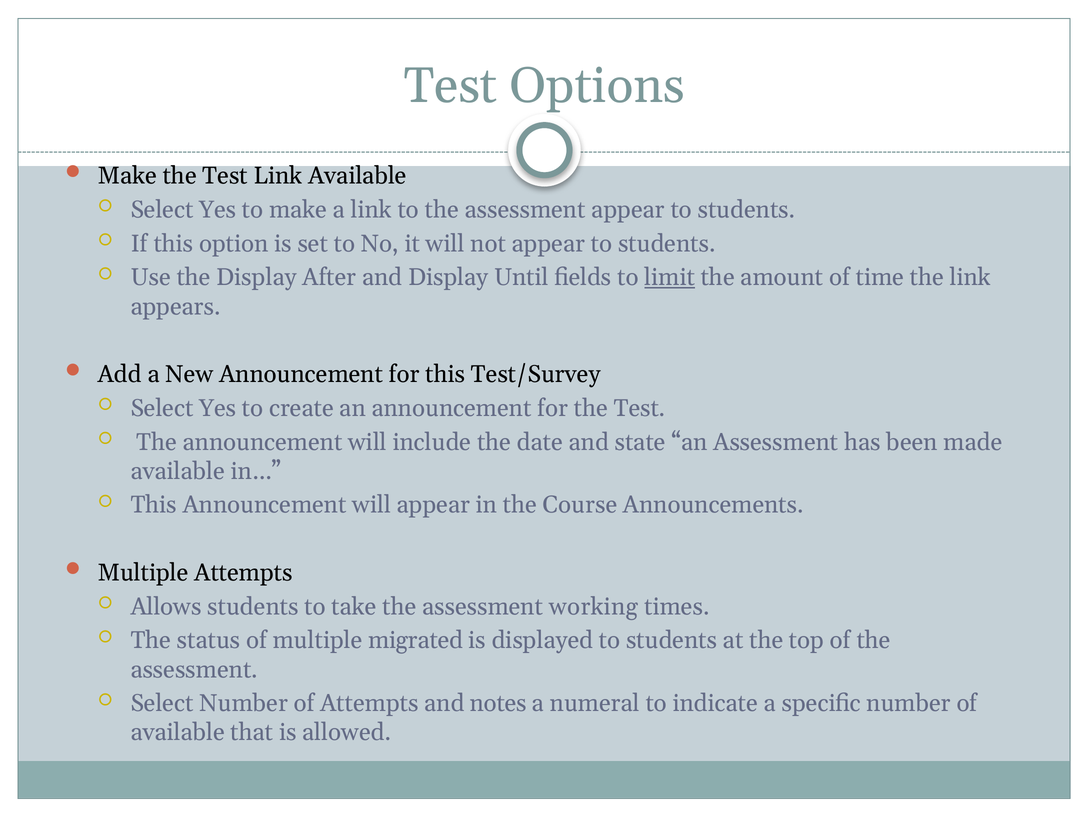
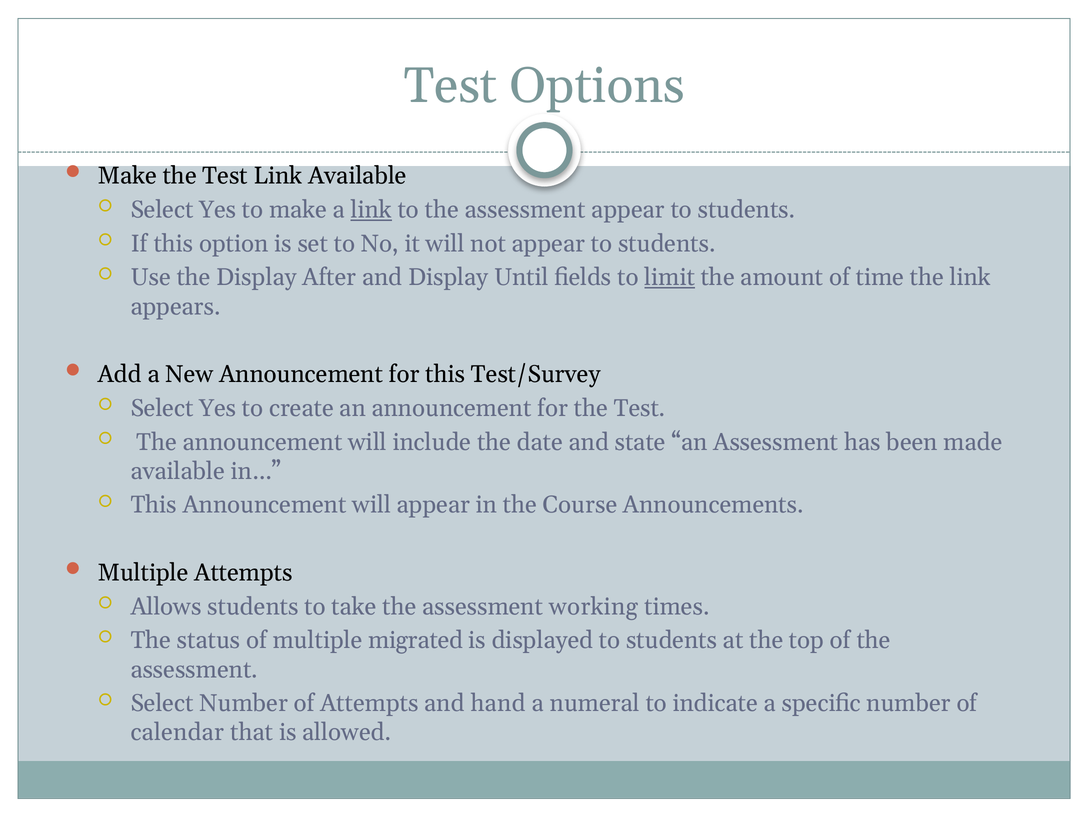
link at (371, 210) underline: none -> present
notes: notes -> hand
available at (178, 732): available -> calendar
